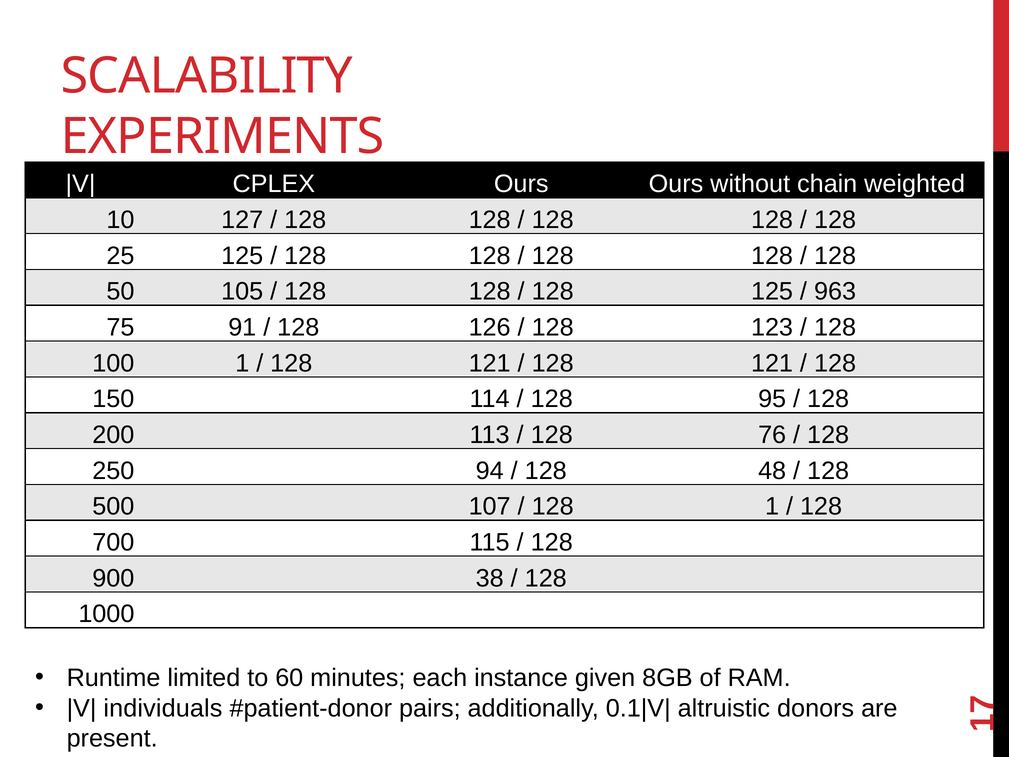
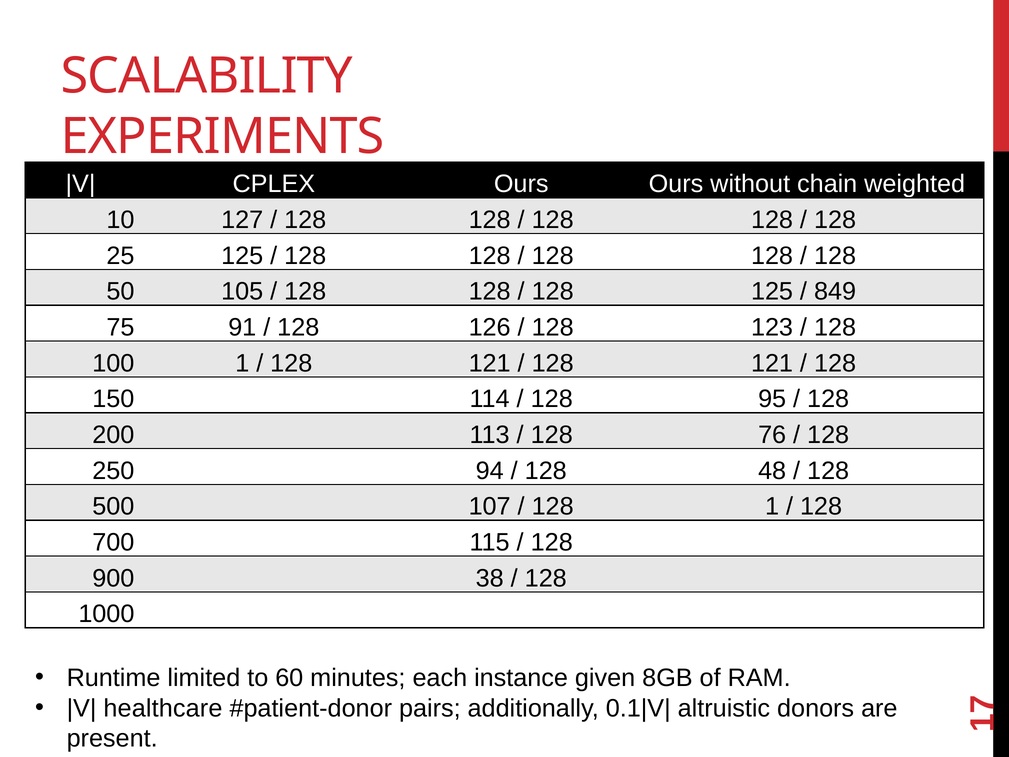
963: 963 -> 849
individuals: individuals -> healthcare
